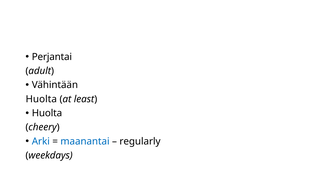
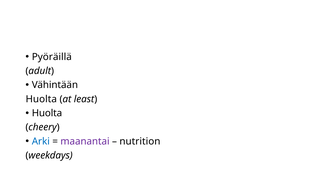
Perjantai: Perjantai -> Pyöräillä
maanantai colour: blue -> purple
regularly: regularly -> nutrition
